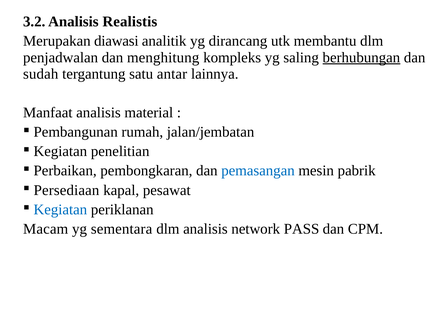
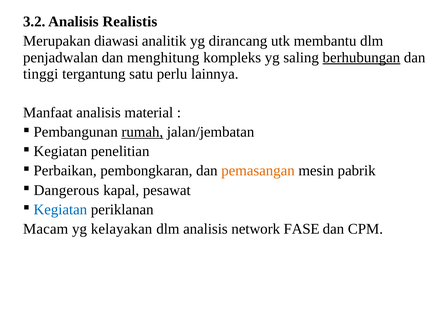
sudah: sudah -> tinggi
antar: antar -> perlu
rumah underline: none -> present
pemasangan colour: blue -> orange
Persediaan: Persediaan -> Dangerous
sementara: sementara -> kelayakan
PASS: PASS -> FASE
